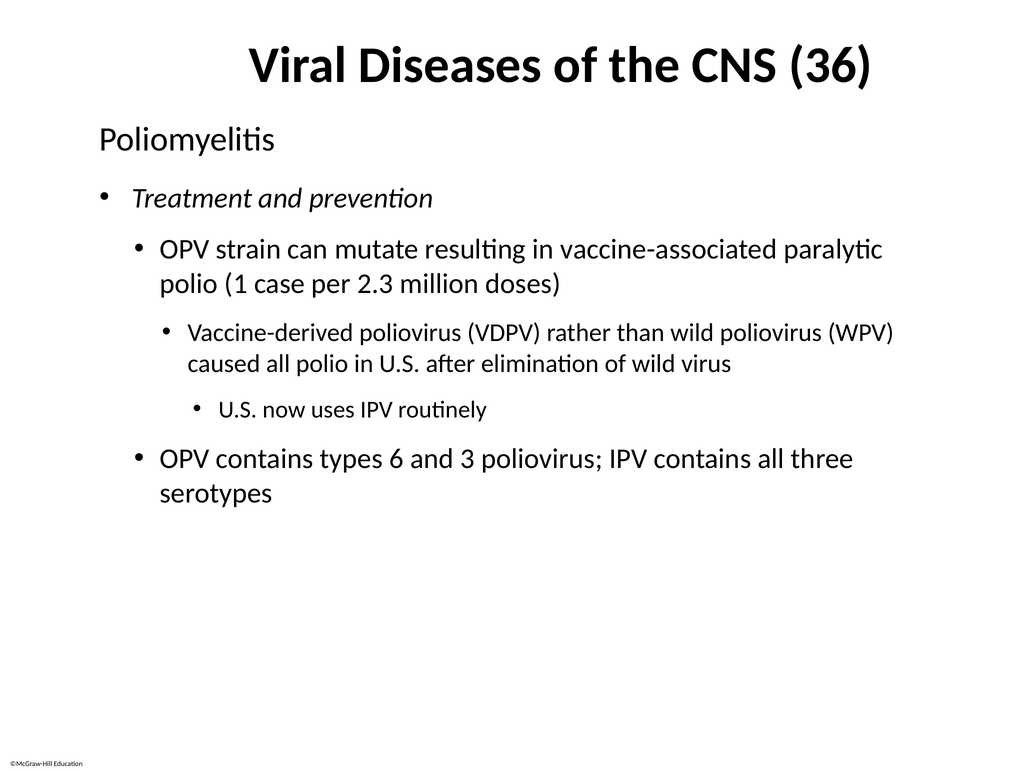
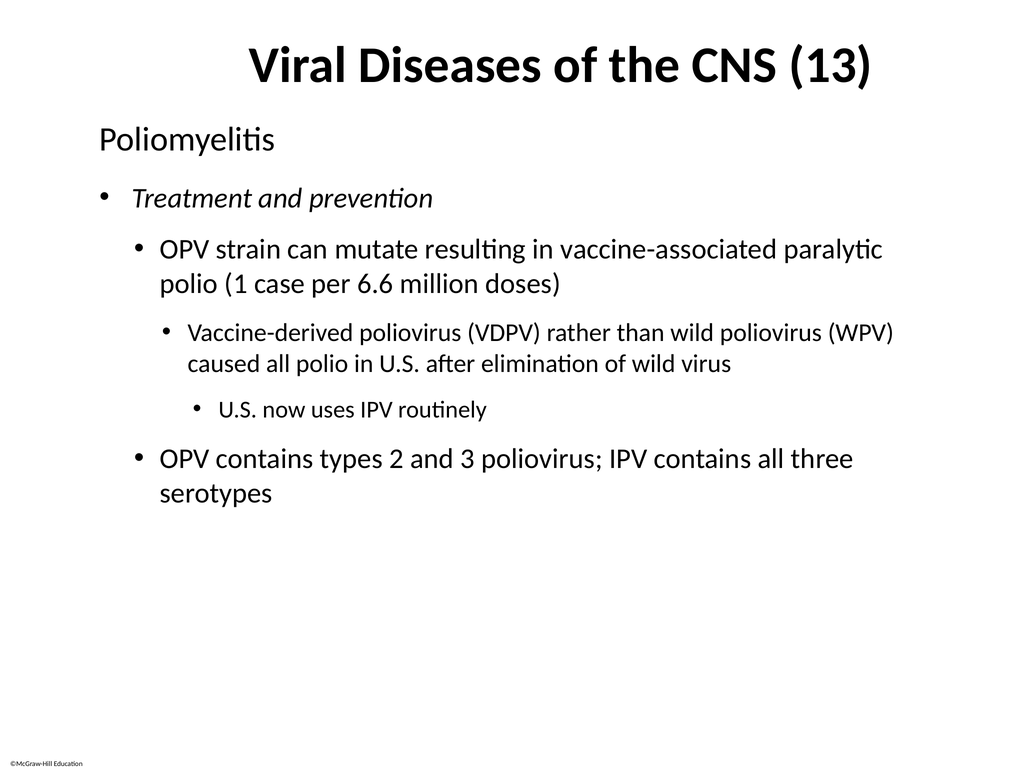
36: 36 -> 13
2.3: 2.3 -> 6.6
6: 6 -> 2
